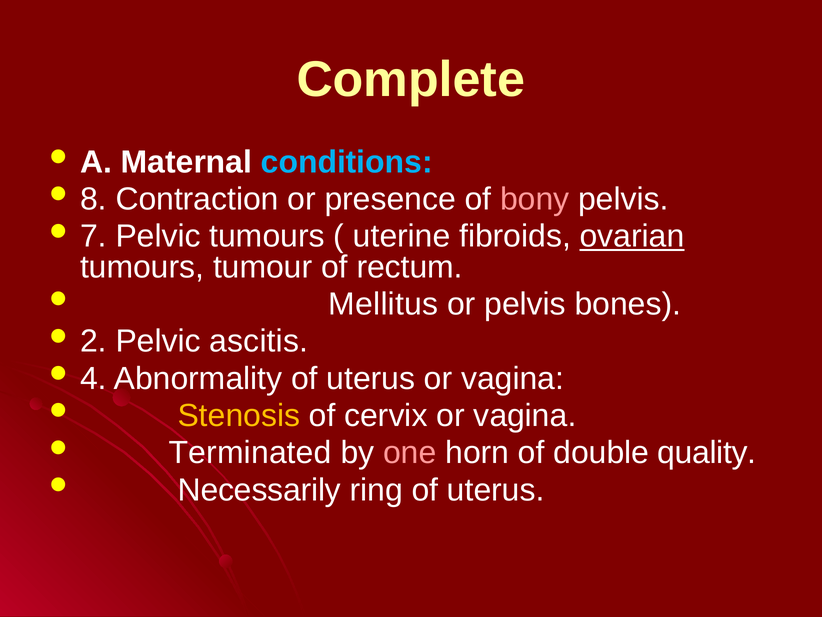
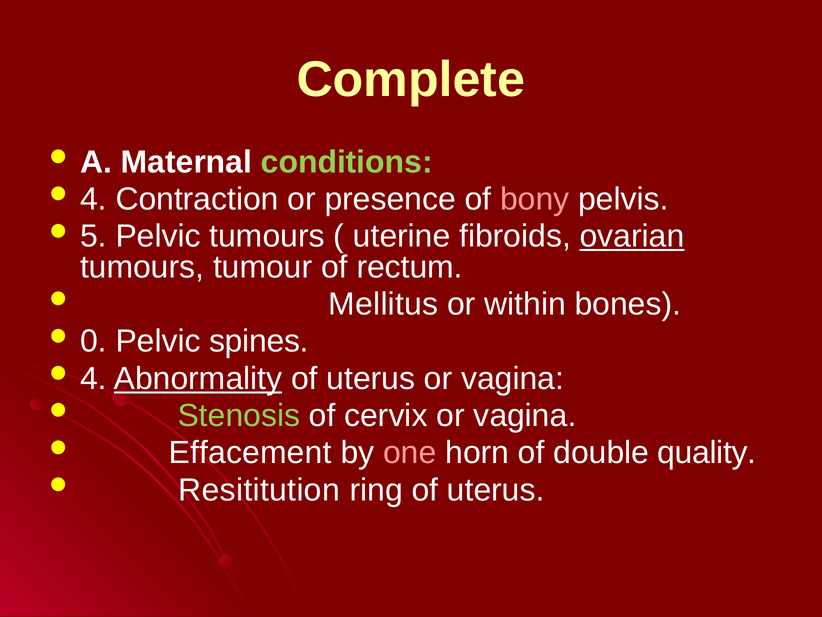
conditions colour: light blue -> light green
8 at (93, 199): 8 -> 4
7: 7 -> 5
or pelvis: pelvis -> within
2: 2 -> 0
ascitis: ascitis -> spines
Abnormality underline: none -> present
Stenosis colour: yellow -> light green
Terminated: Terminated -> Effacement
Necessarily: Necessarily -> Resititution
